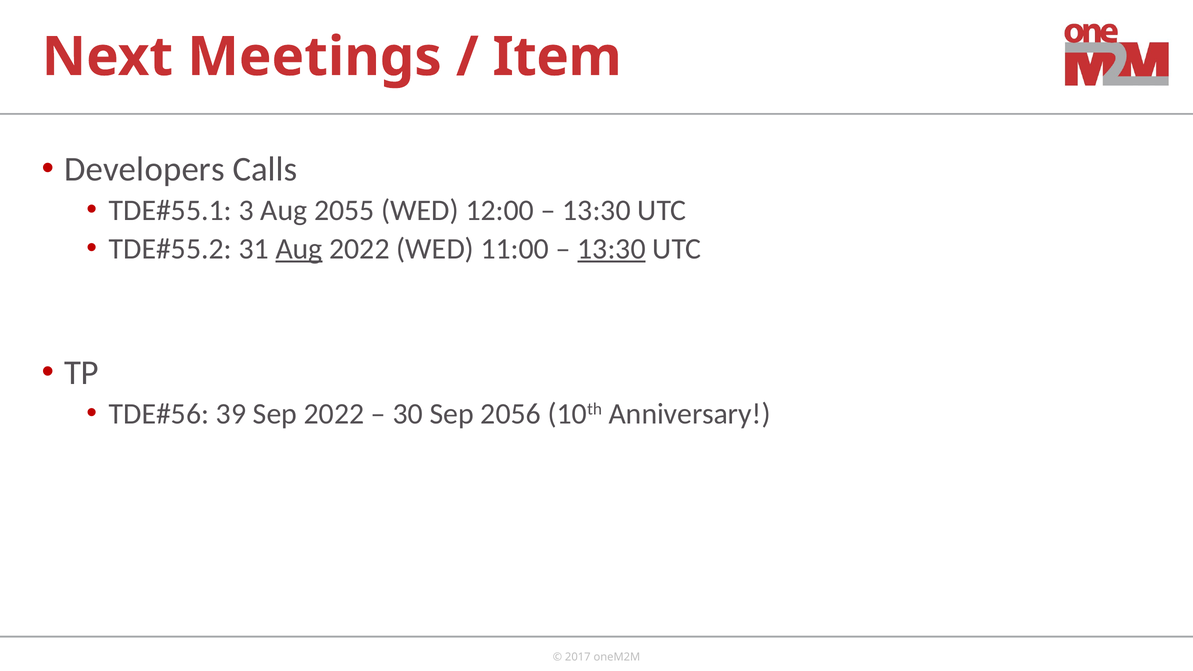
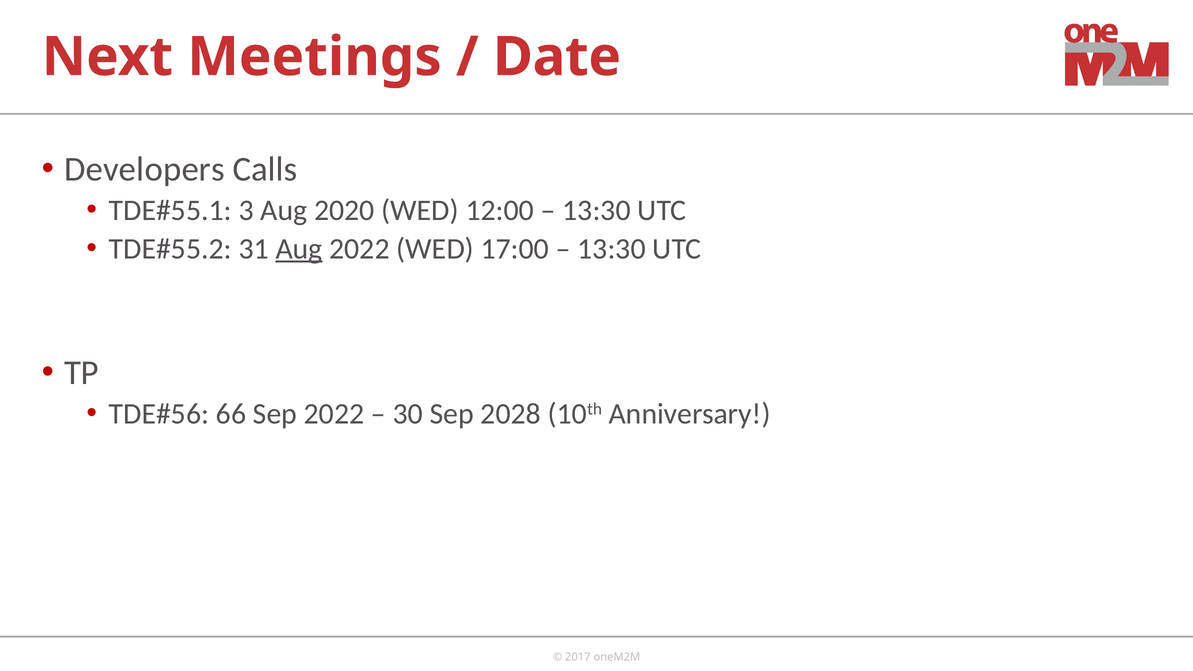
Item: Item -> Date
2055: 2055 -> 2020
11:00: 11:00 -> 17:00
13:30 at (612, 249) underline: present -> none
39: 39 -> 66
2056: 2056 -> 2028
